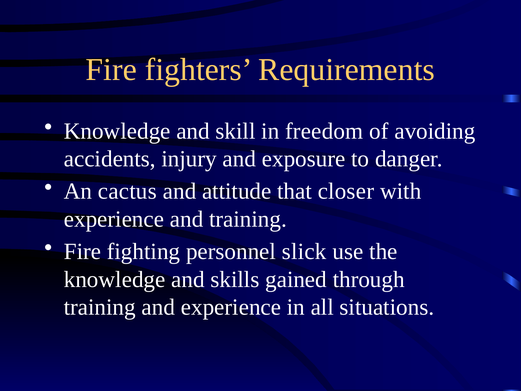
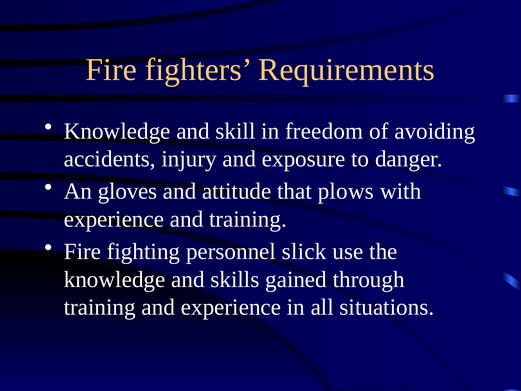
cactus: cactus -> gloves
closer: closer -> plows
